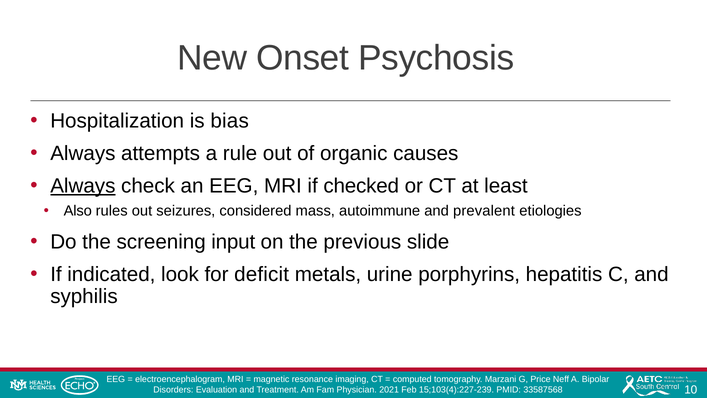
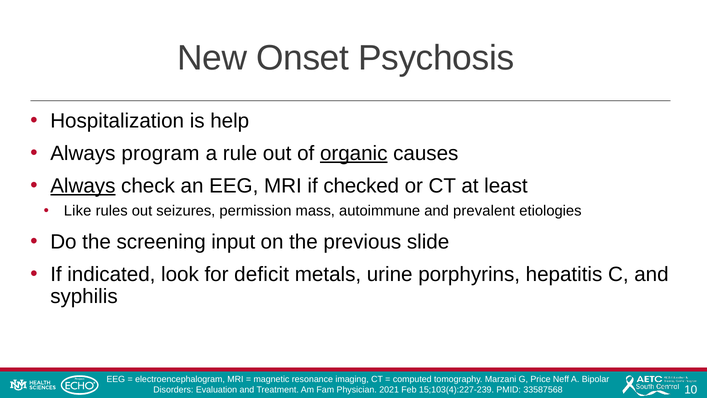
bias: bias -> help
attempts: attempts -> program
organic underline: none -> present
Also: Also -> Like
considered: considered -> permission
